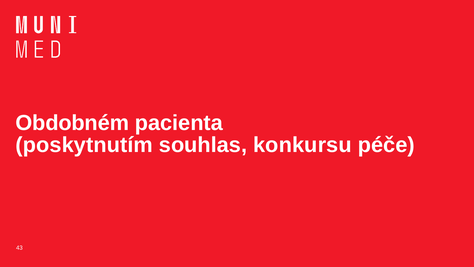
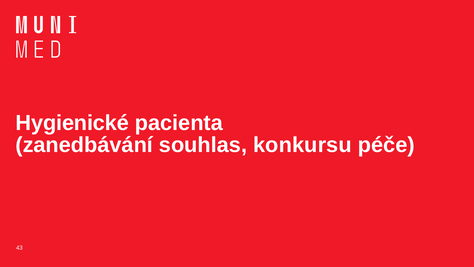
Obdobném: Obdobném -> Hygienické
poskytnutím: poskytnutím -> zanedbávání
